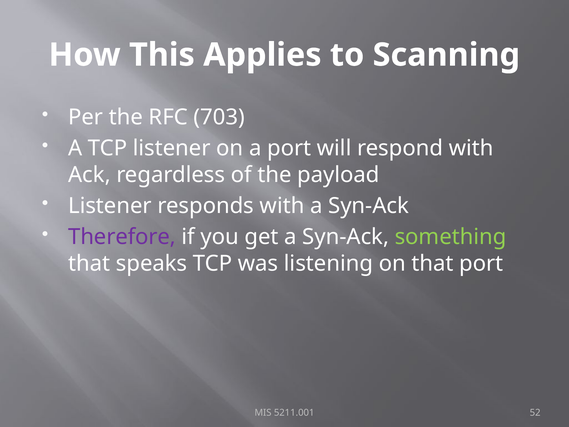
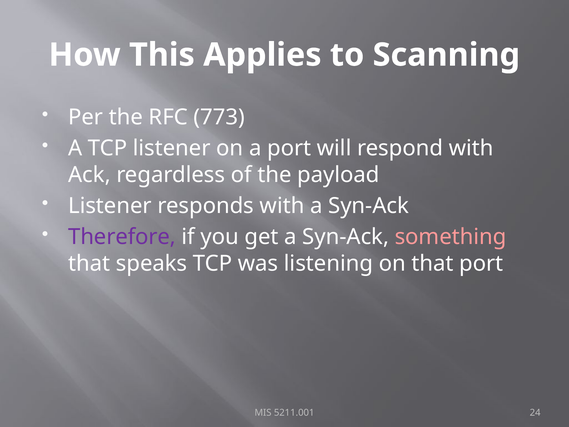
703: 703 -> 773
something colour: light green -> pink
52: 52 -> 24
